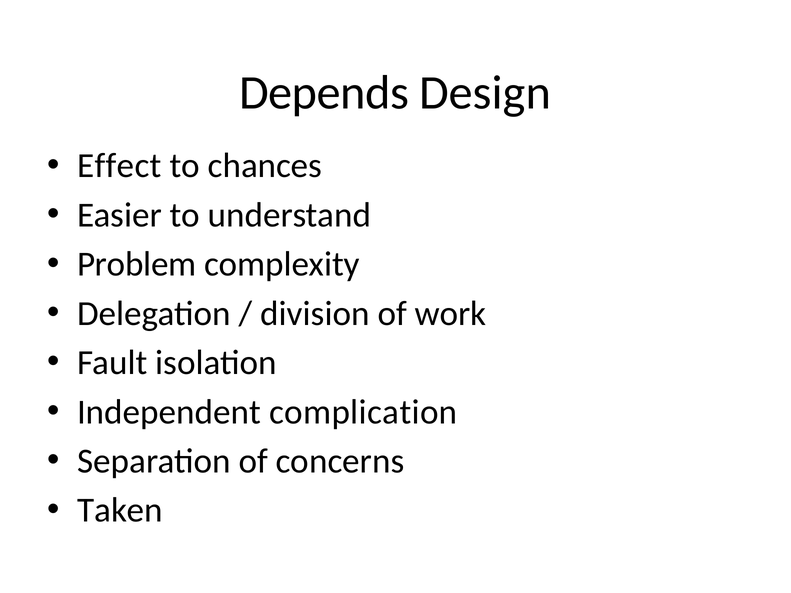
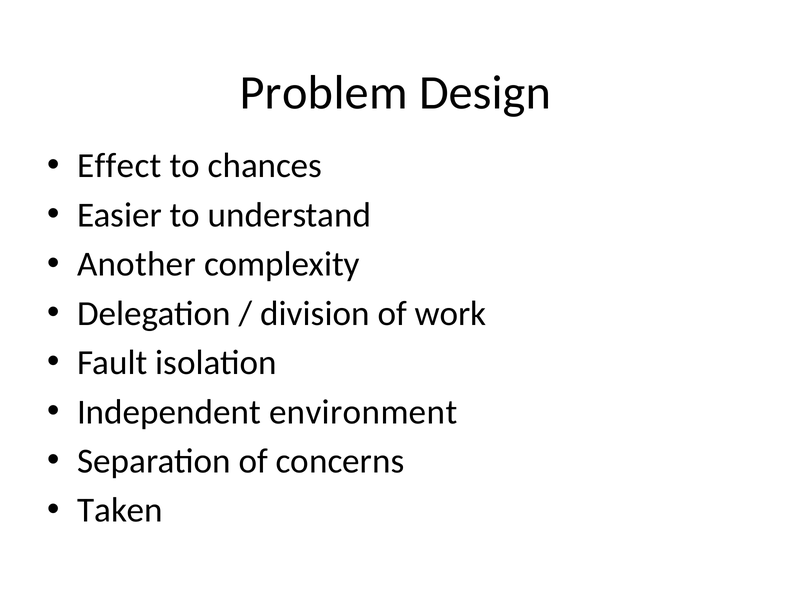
Depends: Depends -> Problem
Problem: Problem -> Another
complication: complication -> environment
